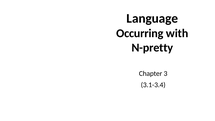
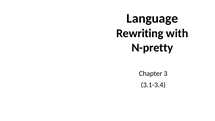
Occurring: Occurring -> Rewriting
